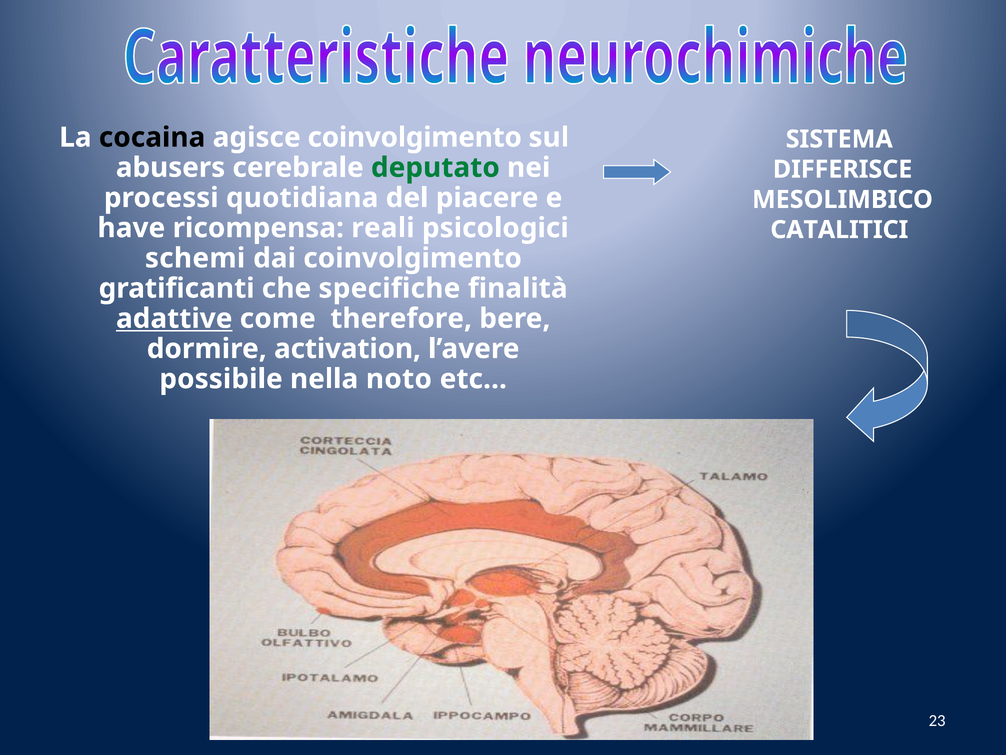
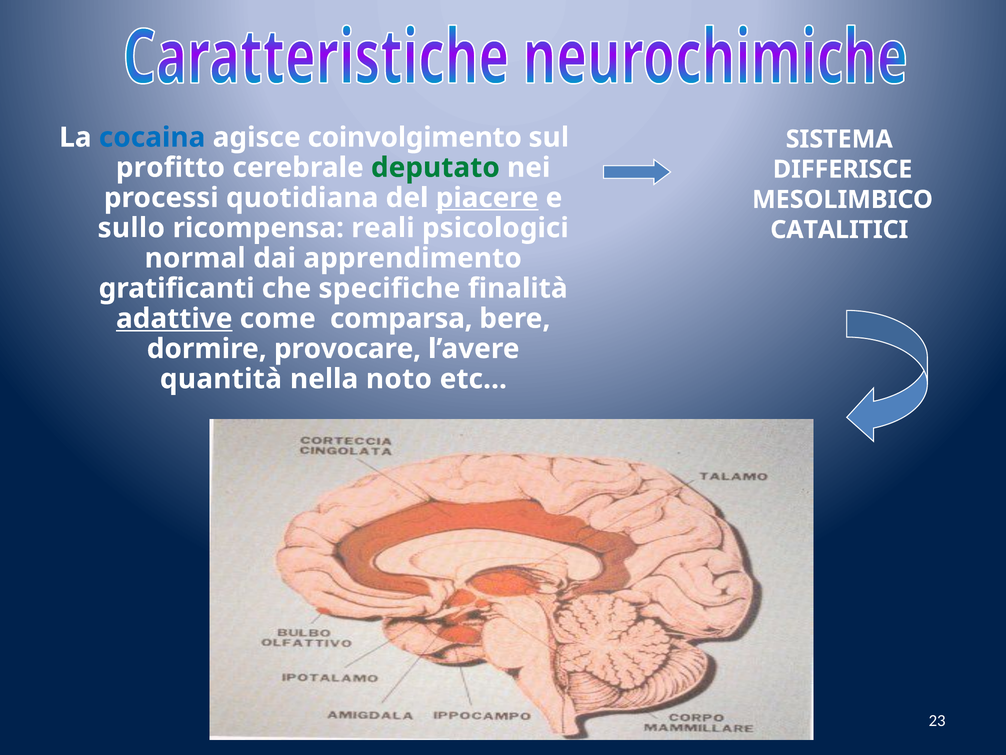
cocaina colour: black -> blue
abusers: abusers -> profitto
piacere underline: none -> present
have: have -> sullo
schemi: schemi -> normal
dai coinvolgimento: coinvolgimento -> apprendimento
therefore: therefore -> comparsa
activation: activation -> provocare
possibile: possibile -> quantità
